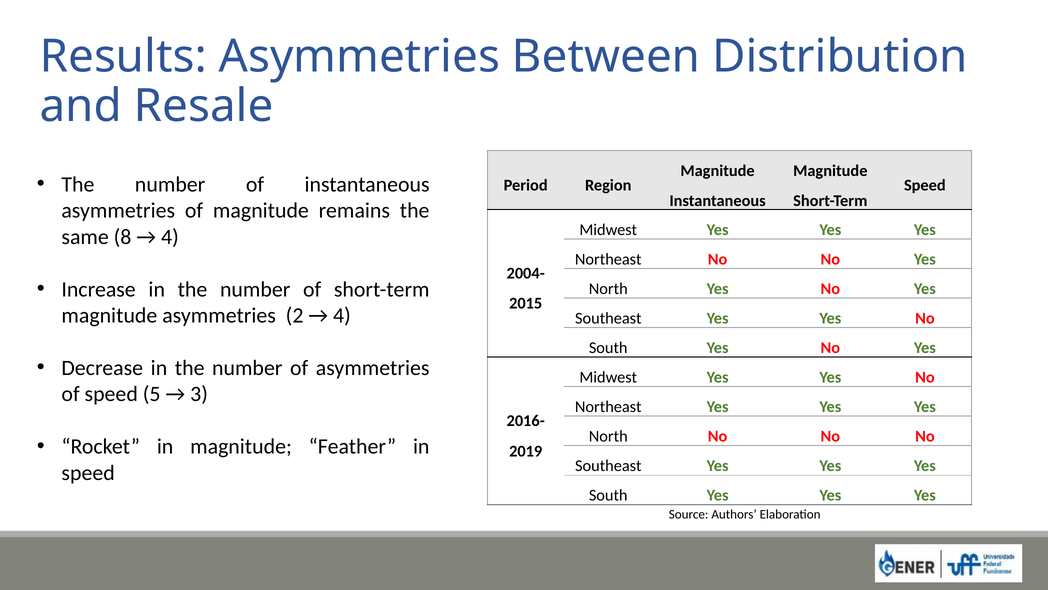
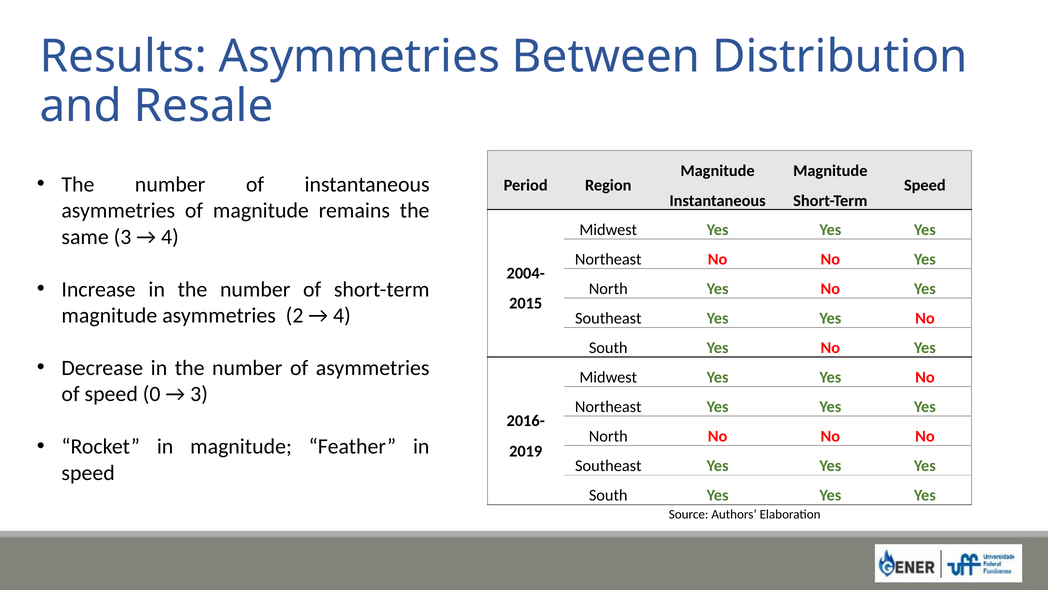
same 8: 8 -> 3
5: 5 -> 0
